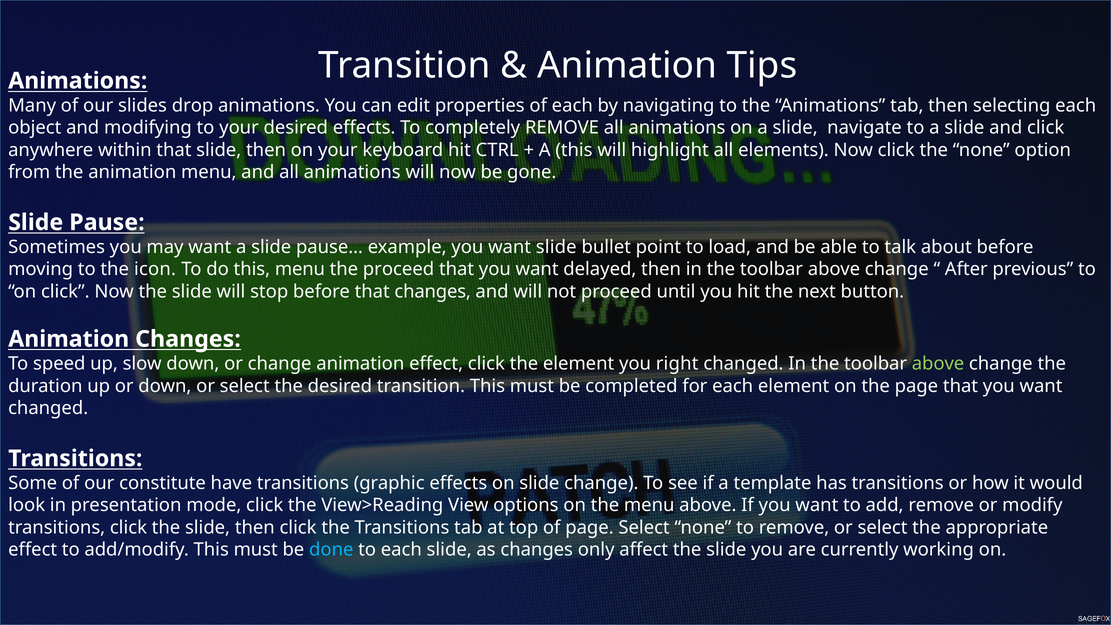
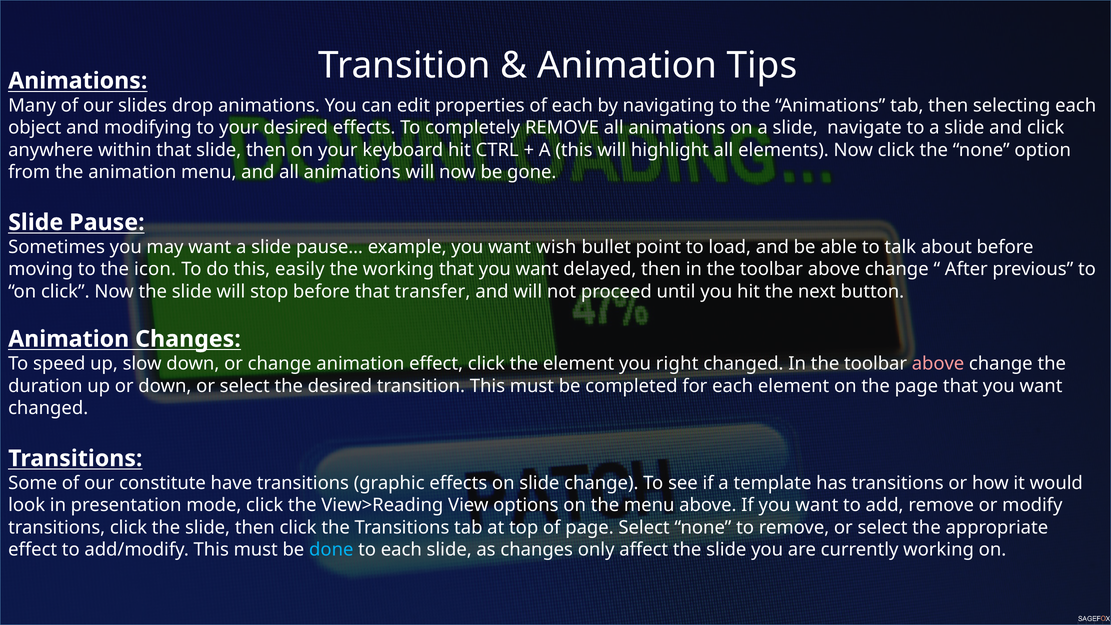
want slide: slide -> wish
this menu: menu -> easily
the proceed: proceed -> working
that changes: changes -> transfer
above at (938, 364) colour: light green -> pink
